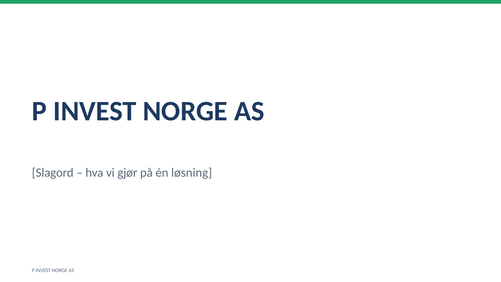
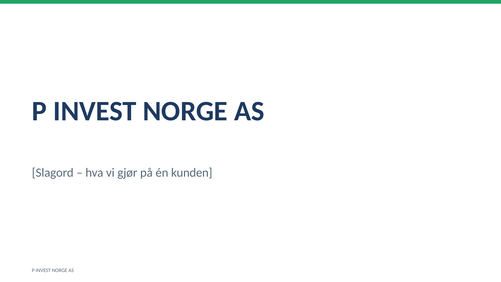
løsning: løsning -> kunden
